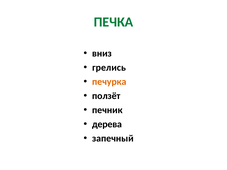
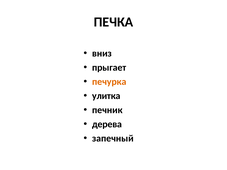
ПЕЧКА colour: green -> black
грелись: грелись -> прыгает
ползёт: ползёт -> улитка
